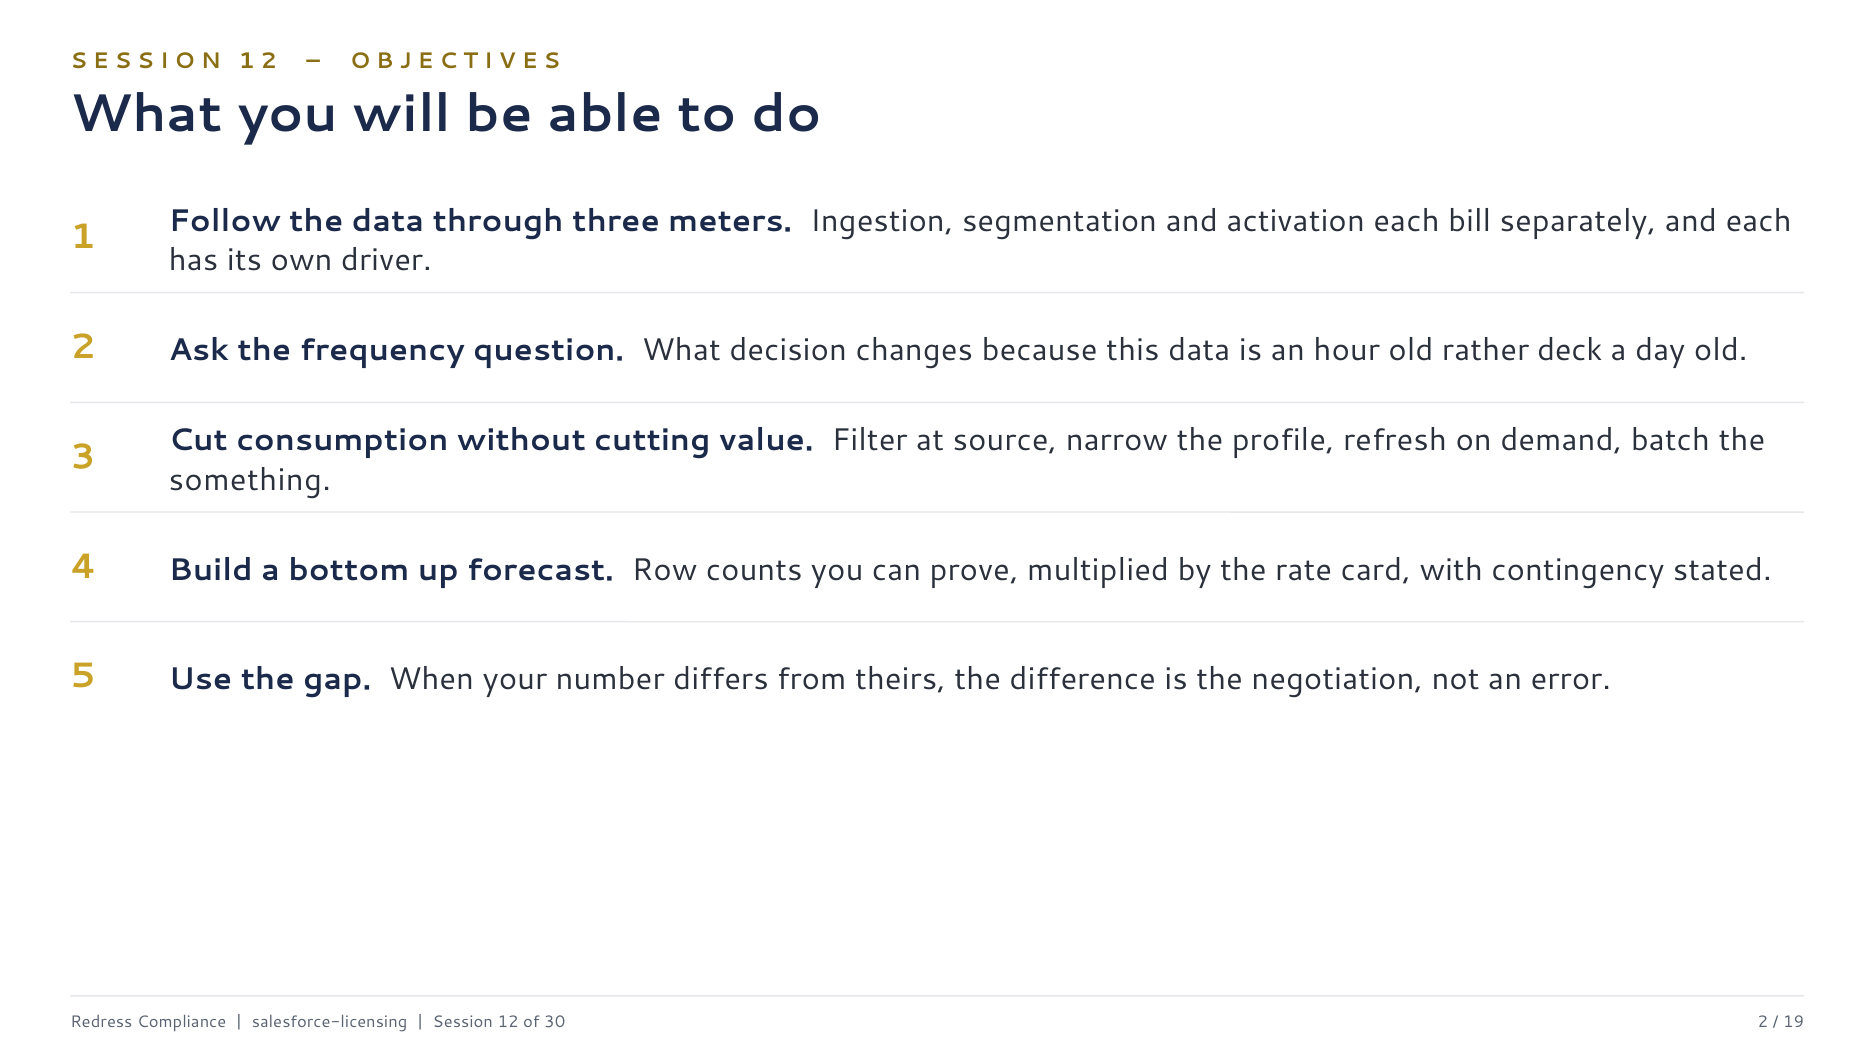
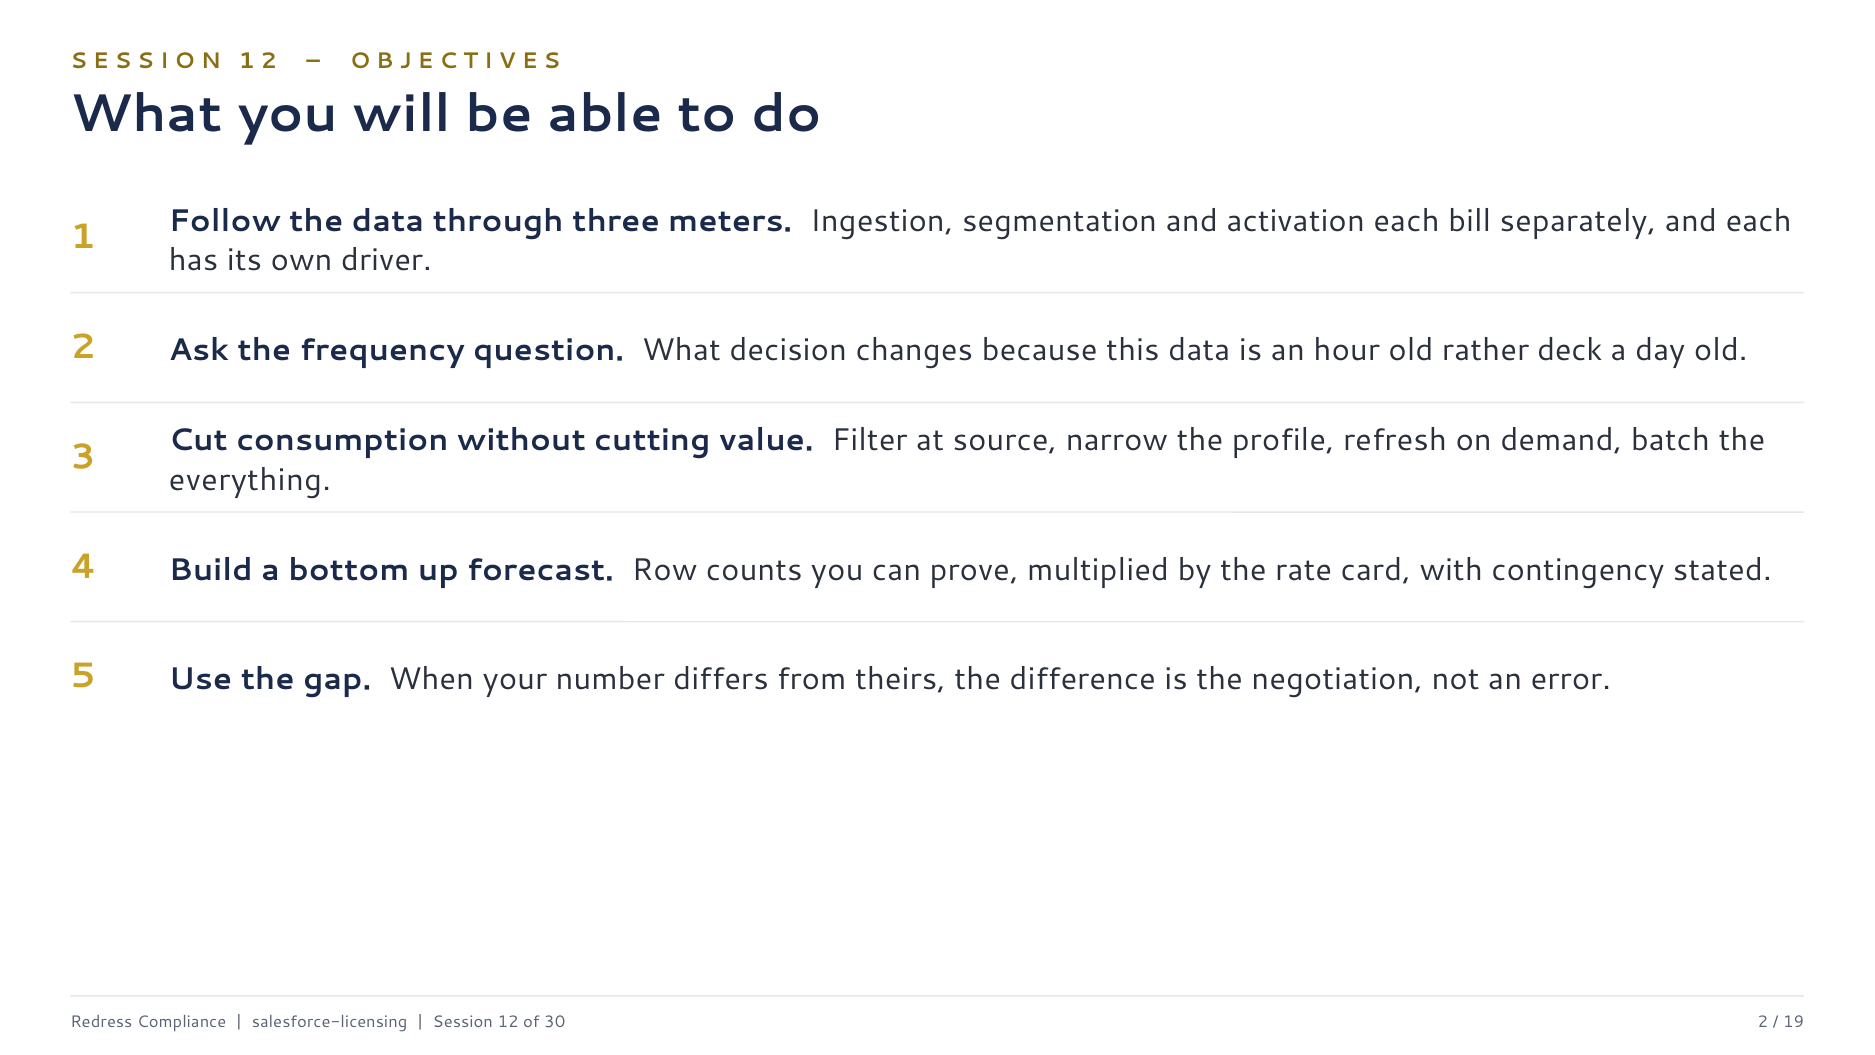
something: something -> everything
